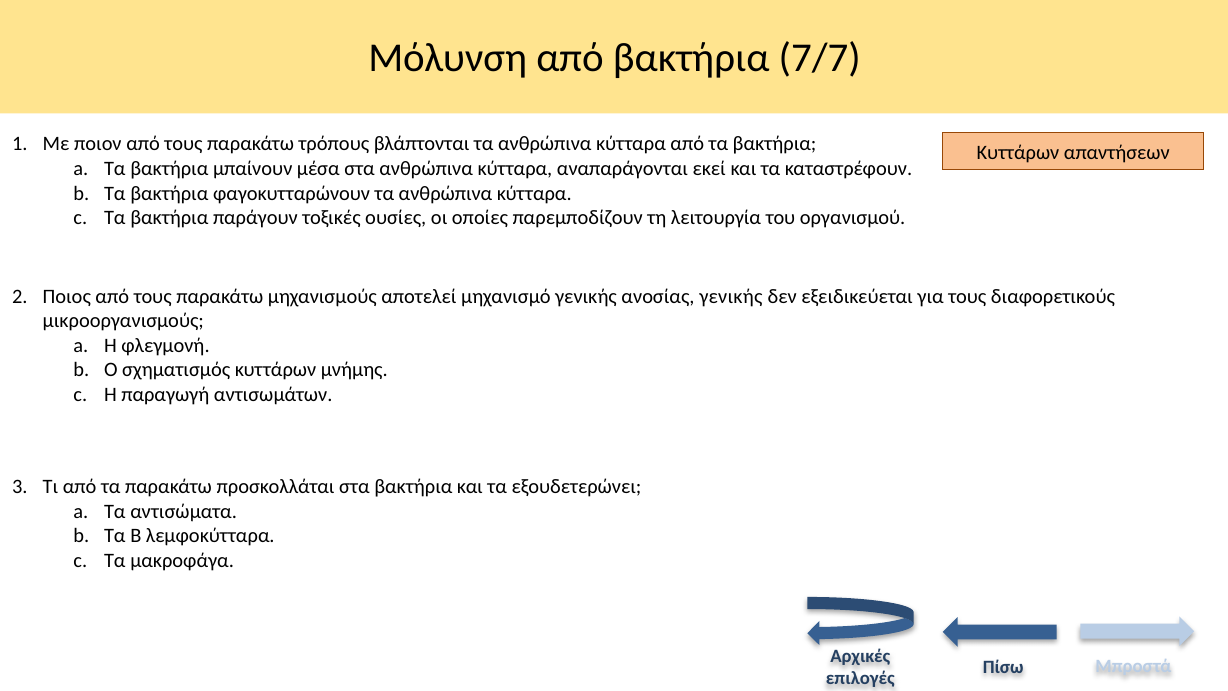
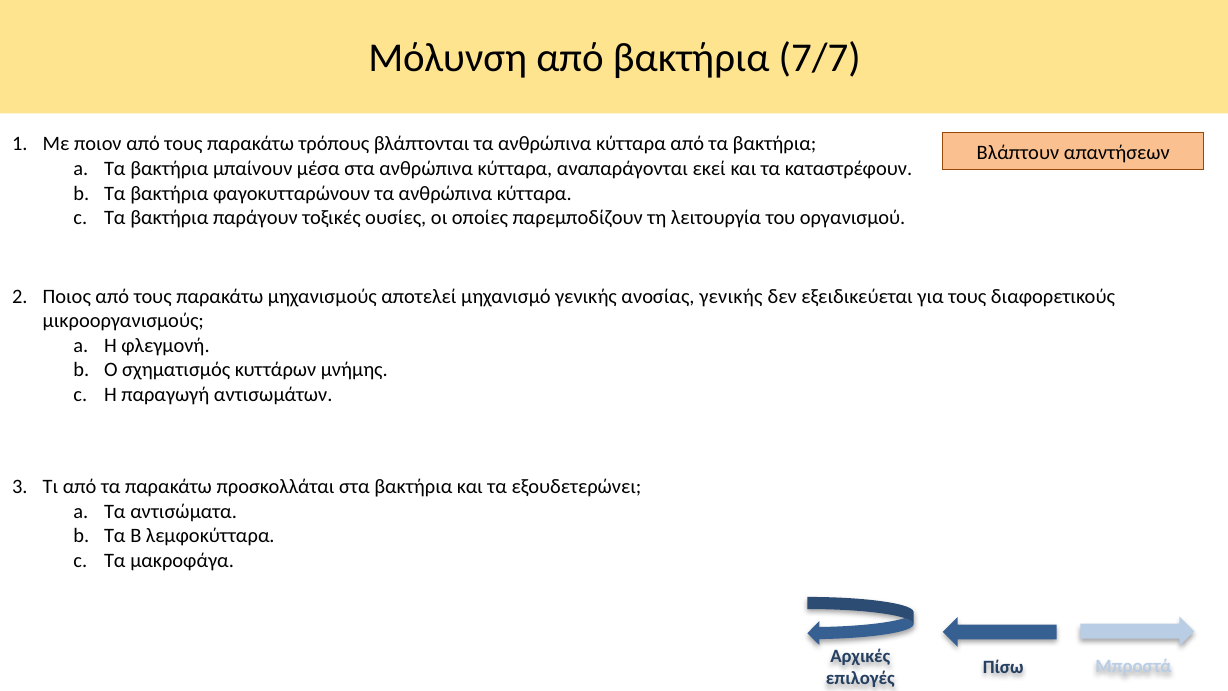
Κυττάρων at (1018, 152): Κυττάρων -> Βλάπτουν
